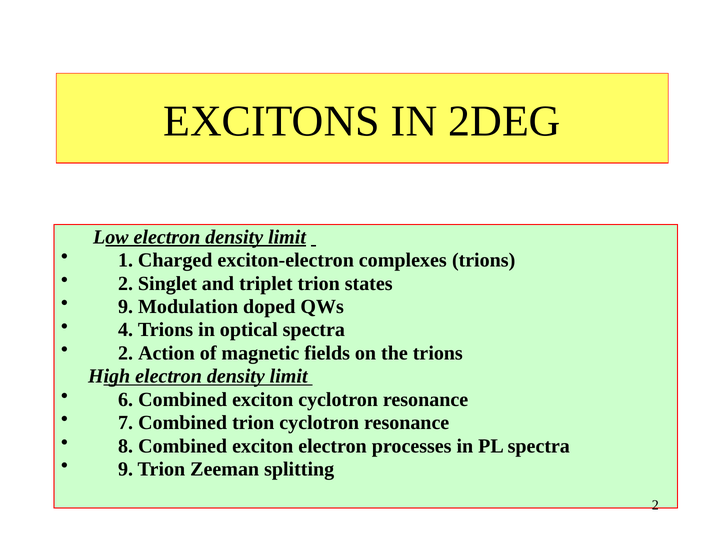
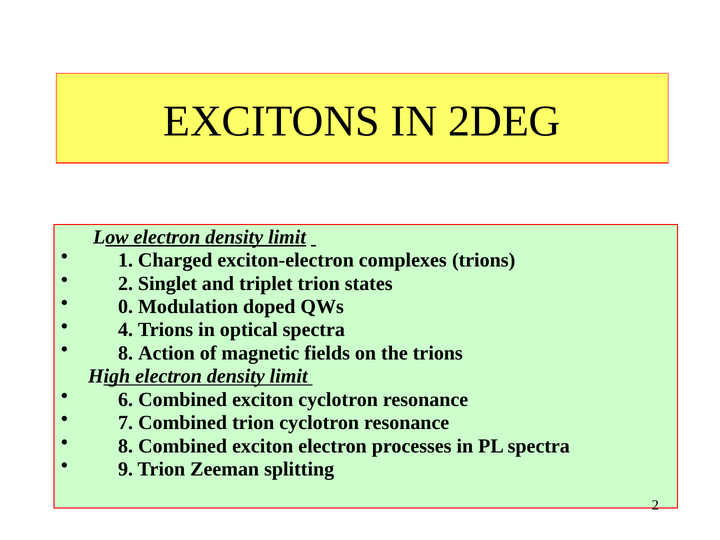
9 at (126, 307): 9 -> 0
2 at (126, 353): 2 -> 8
